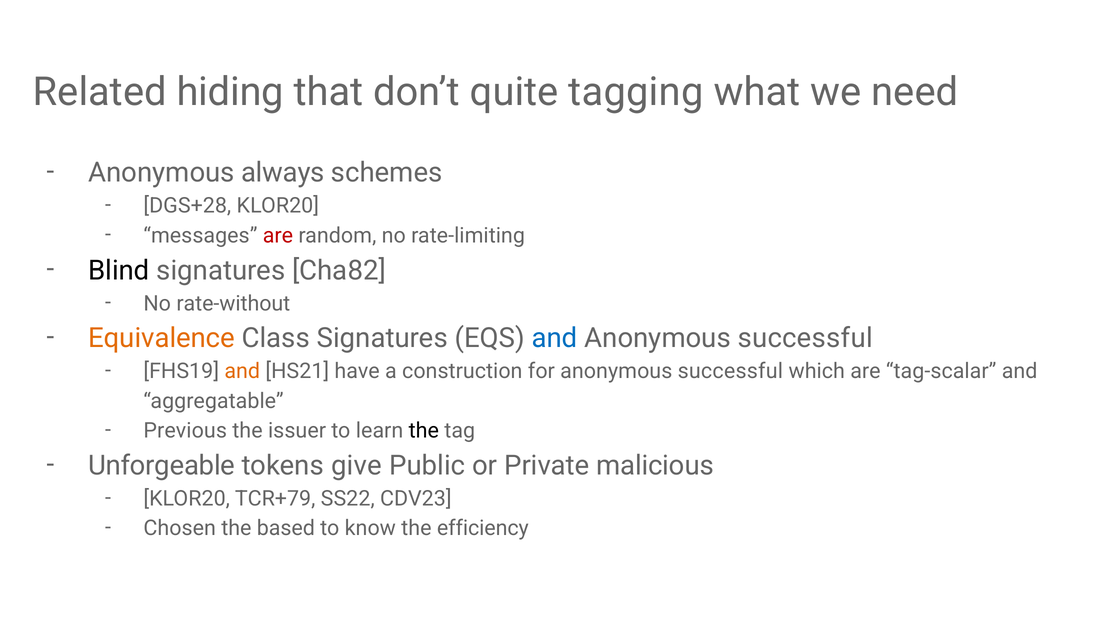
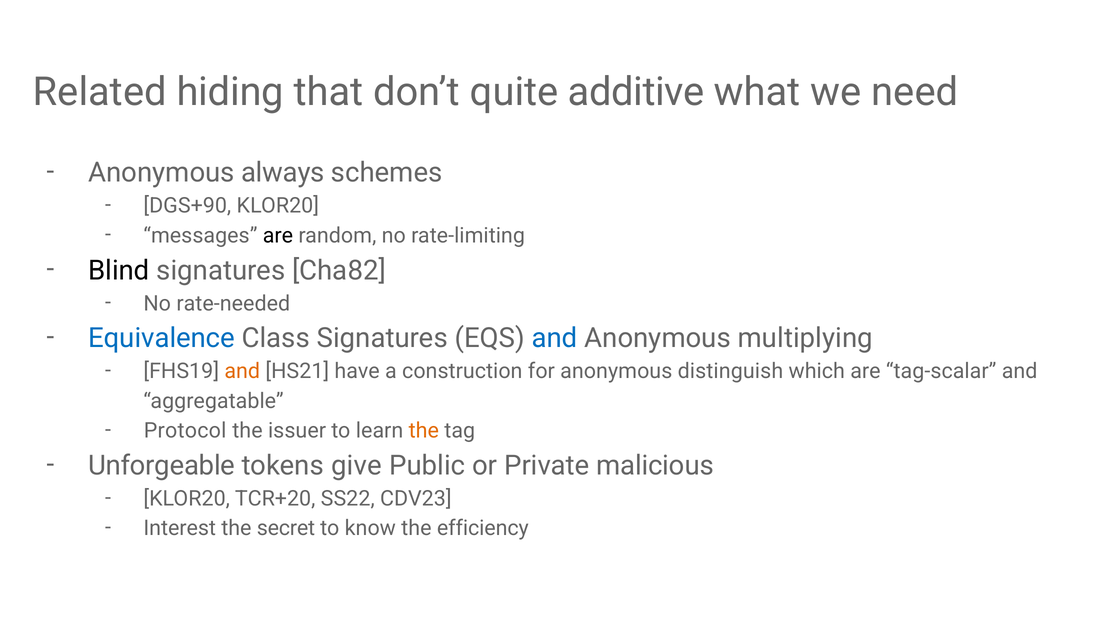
tagging: tagging -> additive
DGS+28: DGS+28 -> DGS+90
are at (278, 235) colour: red -> black
rate-without: rate-without -> rate-needed
Equivalence colour: orange -> blue
successful at (805, 338): successful -> multiplying
for anonymous successful: successful -> distinguish
Previous: Previous -> Protocol
the at (424, 430) colour: black -> orange
TCR+79: TCR+79 -> TCR+20
Chosen: Chosen -> Interest
based: based -> secret
